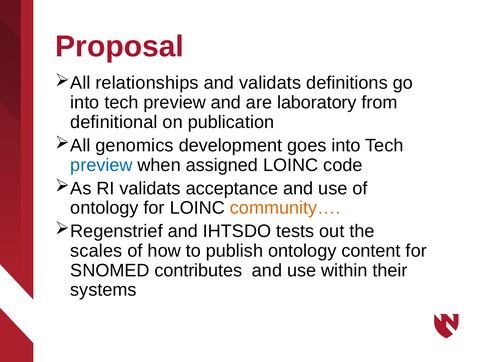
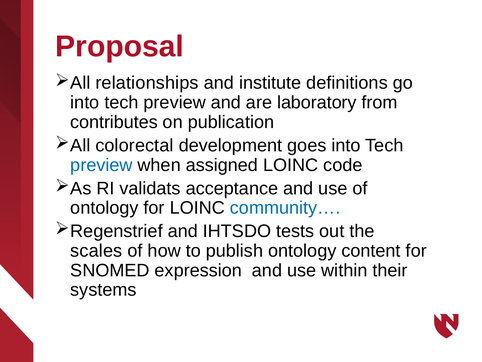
and validats: validats -> institute
definitional: definitional -> contributes
genomics: genomics -> colorectal
community… colour: orange -> blue
contributes: contributes -> expression
